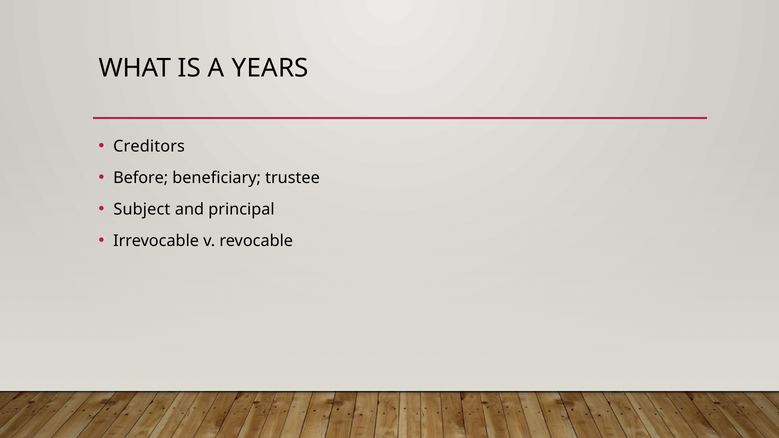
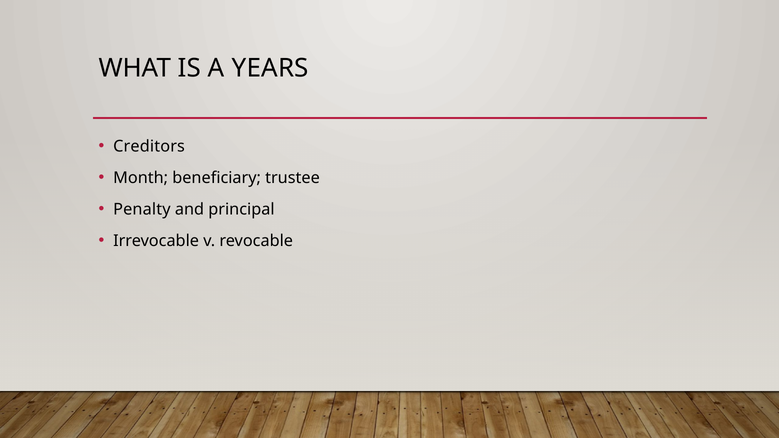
Before: Before -> Month
Subject: Subject -> Penalty
